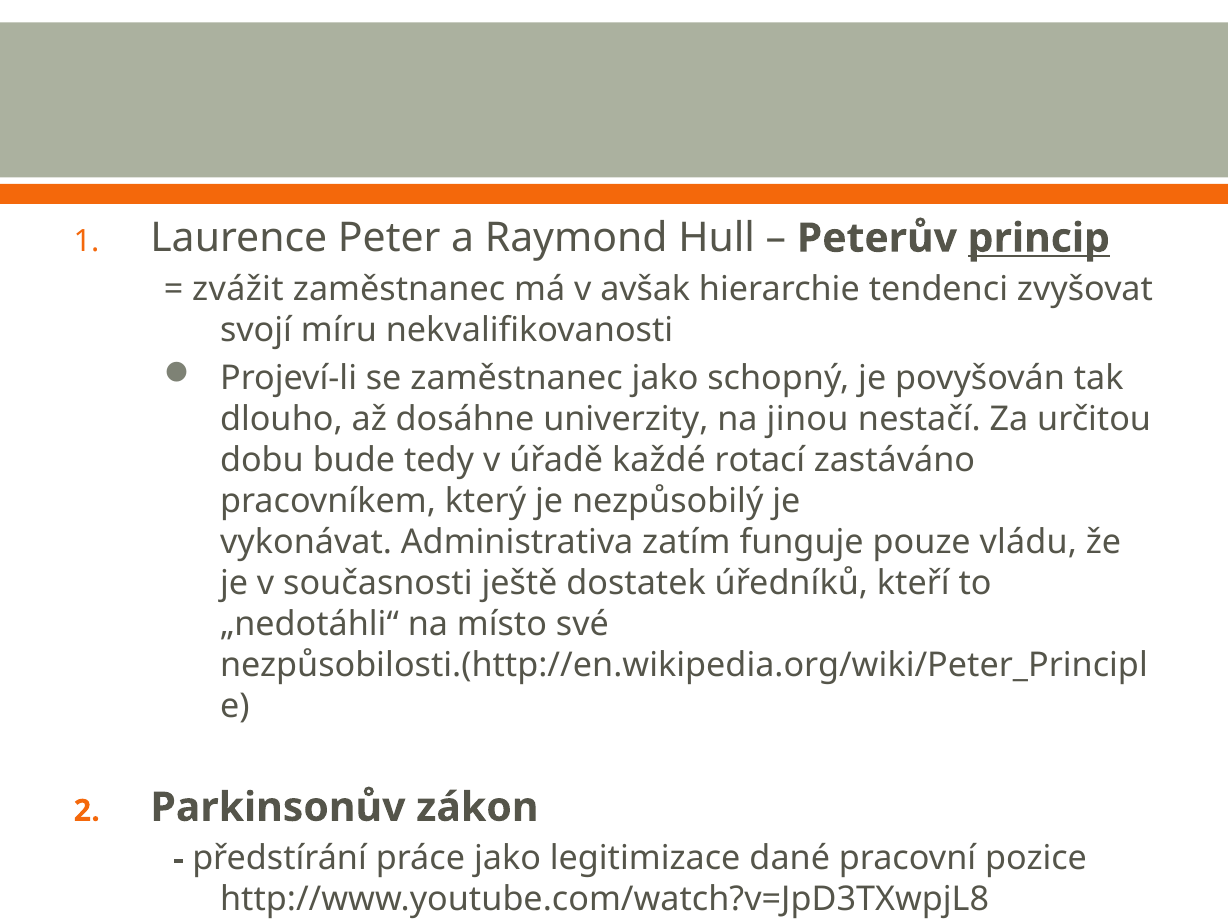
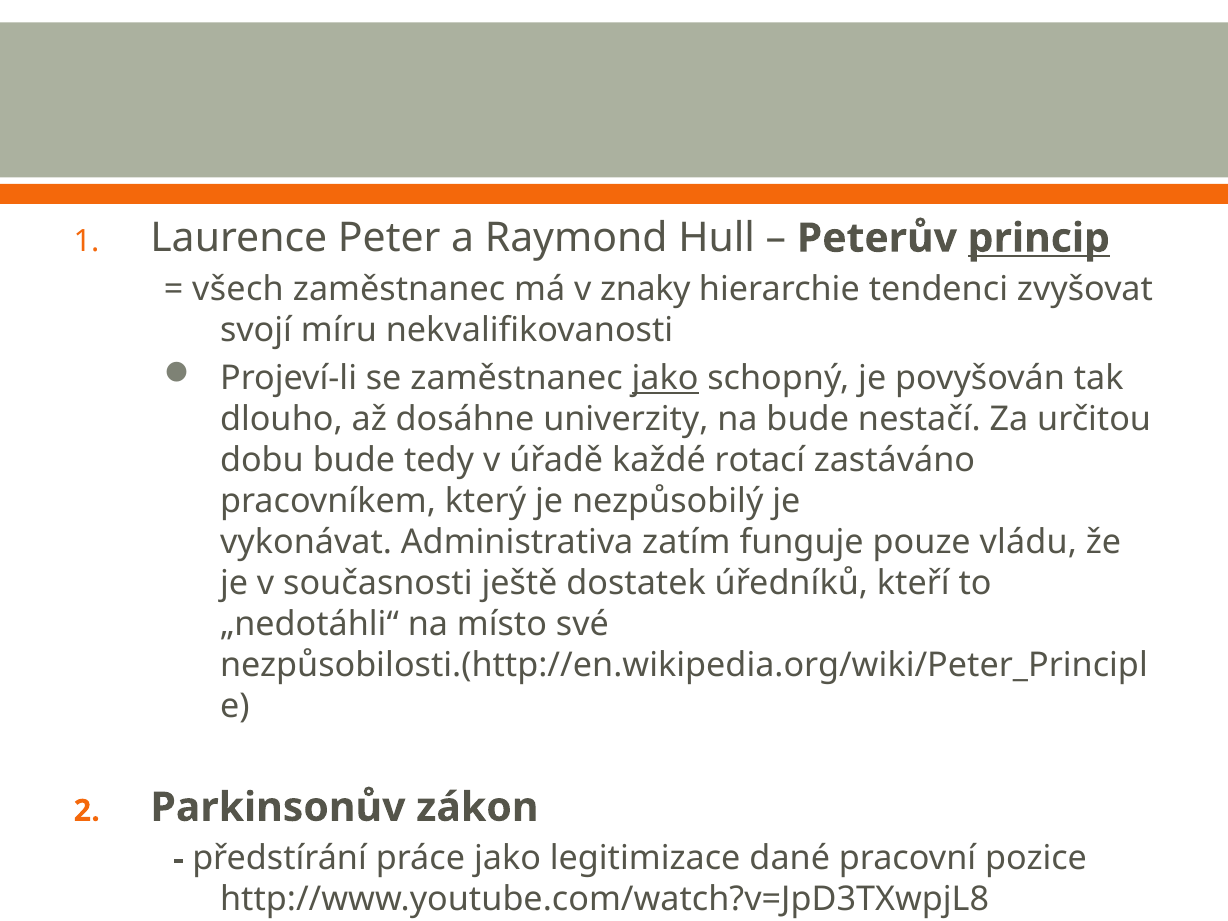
zvážit: zvážit -> všech
avšak: avšak -> znaky
jako at (665, 378) underline: none -> present
na jinou: jinou -> bude
